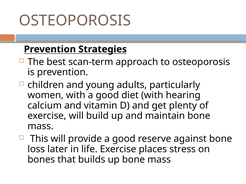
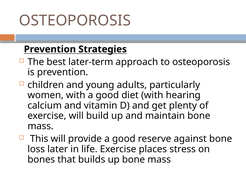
scan-term: scan-term -> later-term
